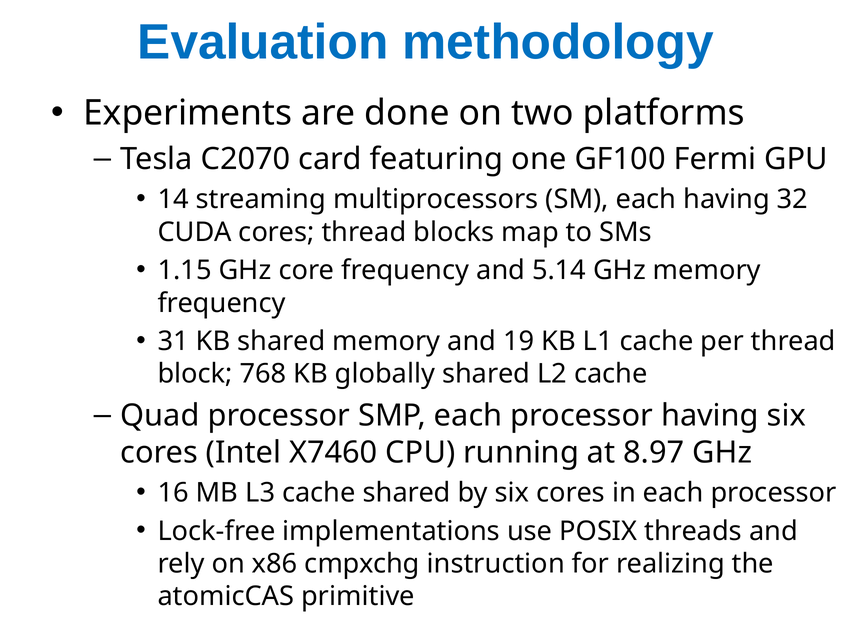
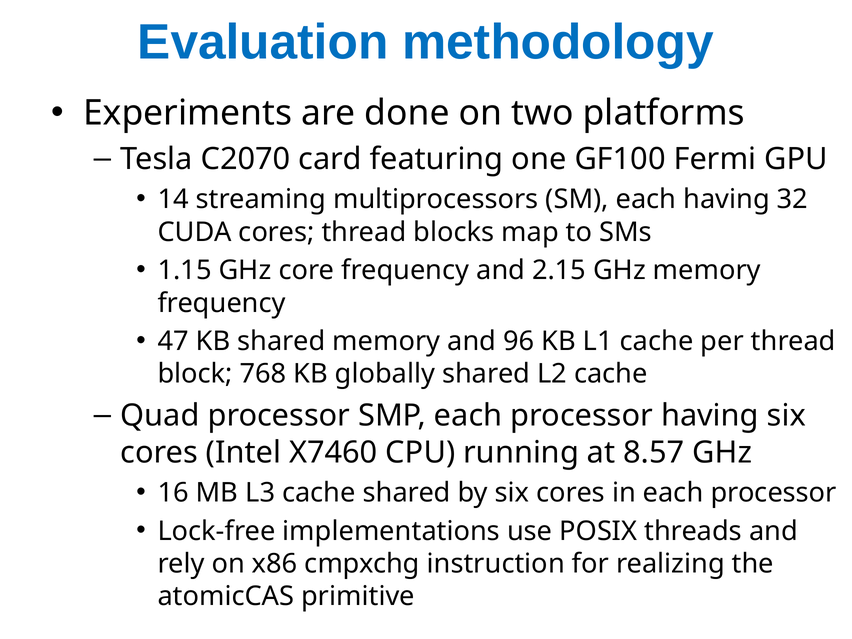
5.14: 5.14 -> 2.15
31: 31 -> 47
19: 19 -> 96
8.97: 8.97 -> 8.57
